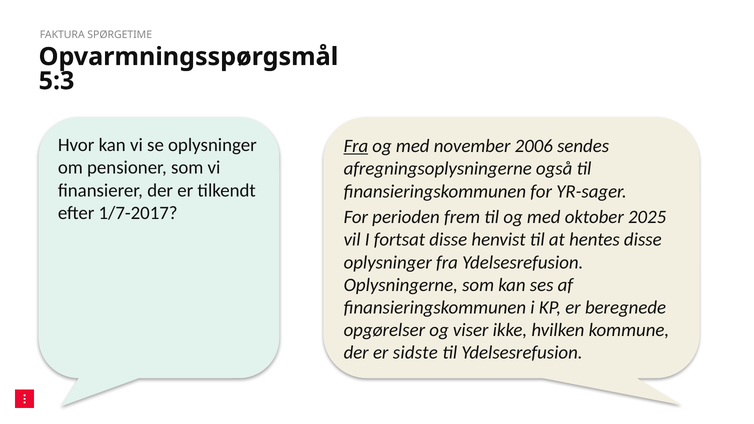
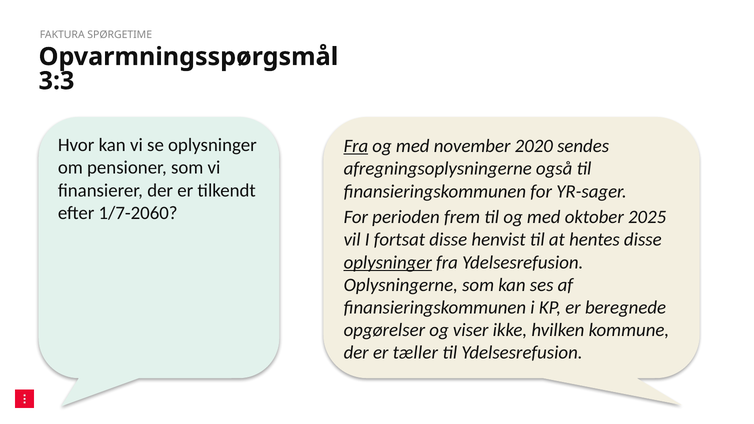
5:3: 5:3 -> 3:3
2006: 2006 -> 2020
1/7-2017: 1/7-2017 -> 1/7-2060
oplysninger at (388, 262) underline: none -> present
sidste: sidste -> tæller
